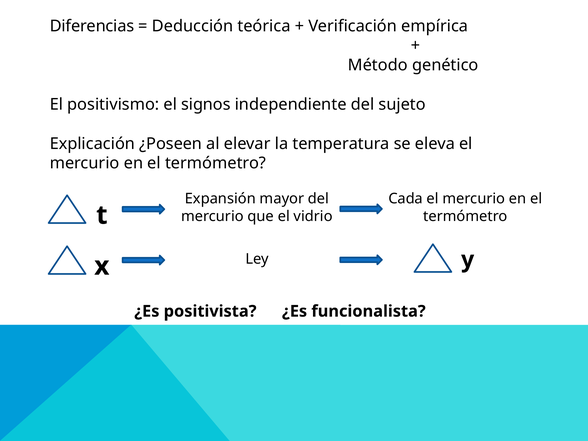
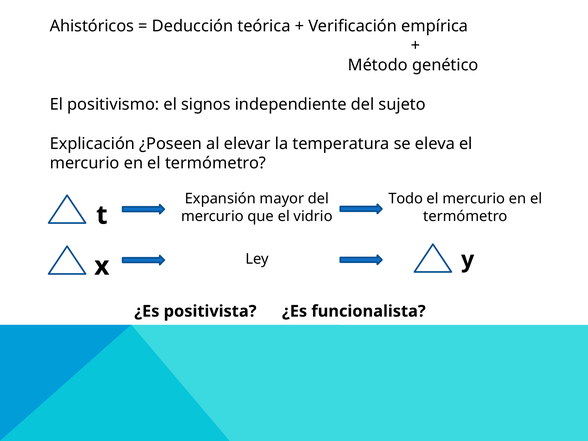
Diferencias: Diferencias -> Ahistóricos
Cada: Cada -> Todo
